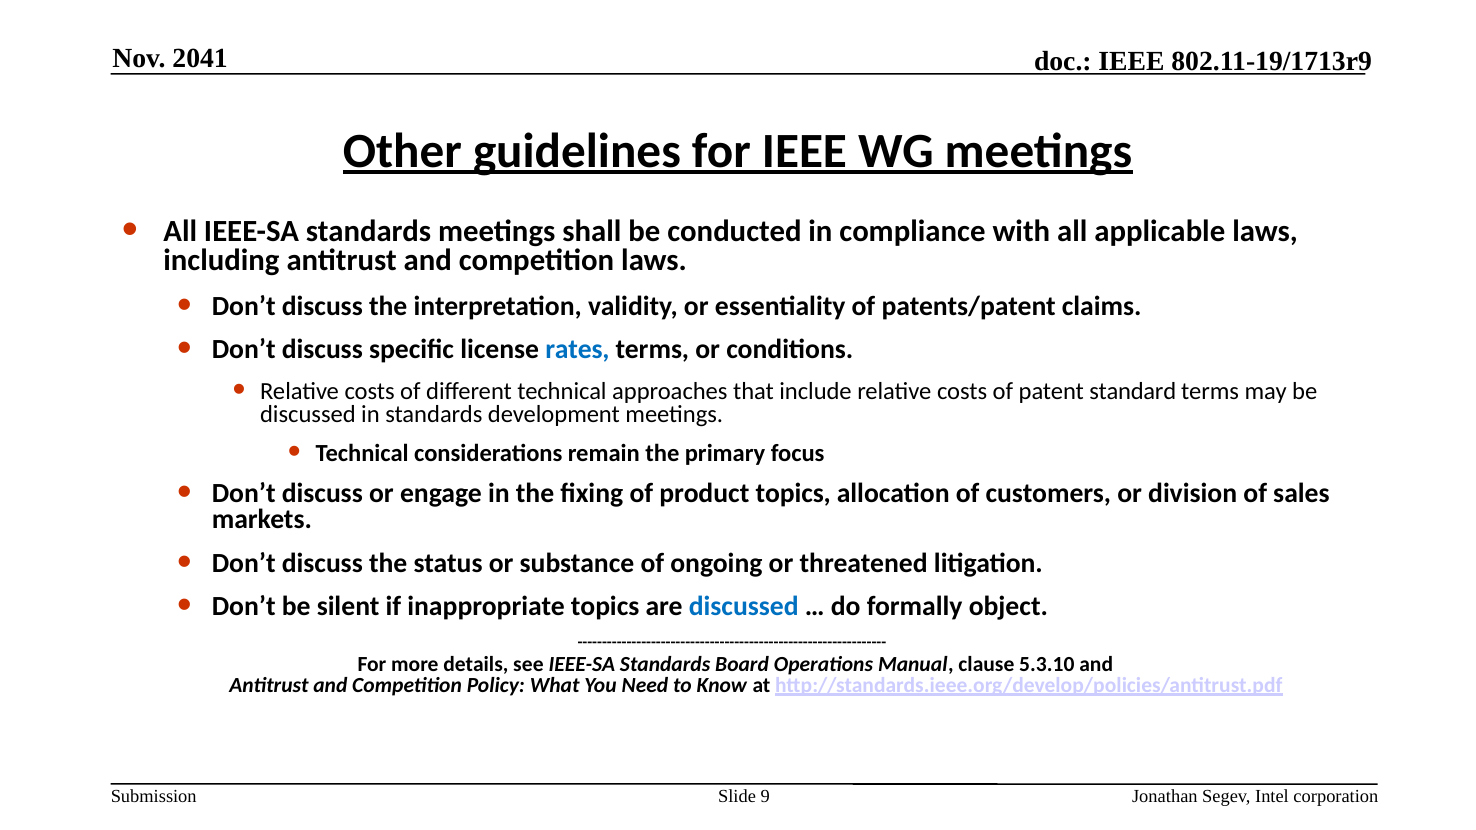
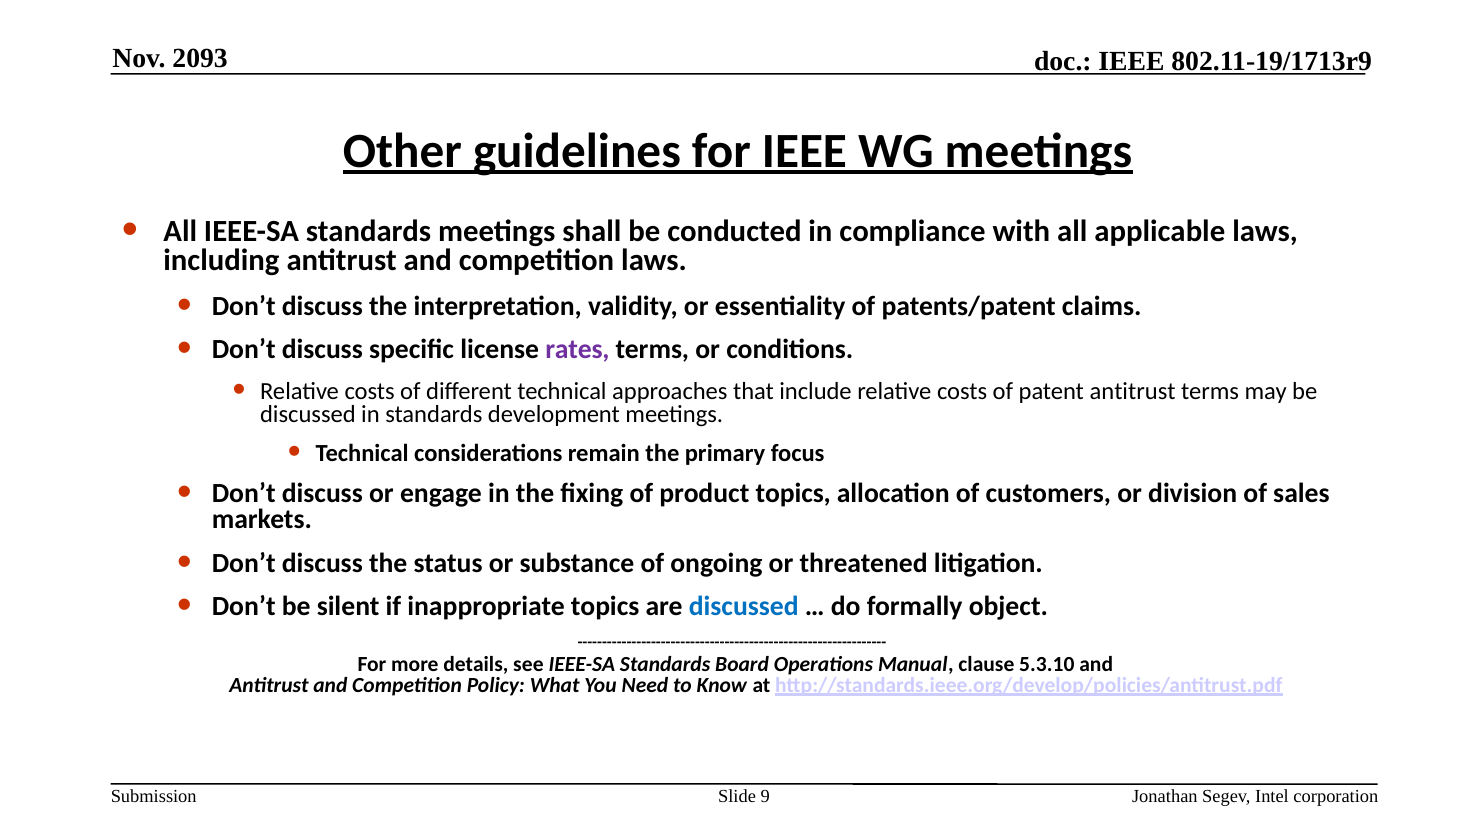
2041: 2041 -> 2093
rates colour: blue -> purple
patent standard: standard -> antitrust
